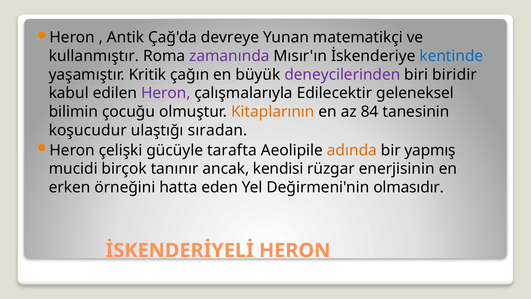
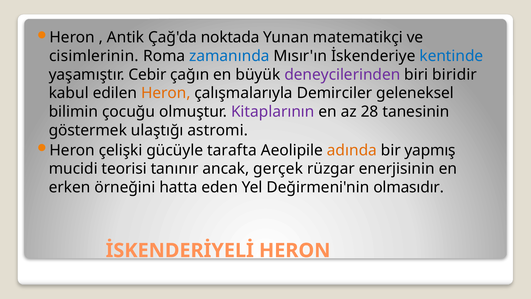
devreye: devreye -> noktada
kullanmıştır: kullanmıştır -> cisimlerinin
zamanında colour: purple -> blue
Kritik: Kritik -> Cebir
Heron at (166, 93) colour: purple -> orange
Edilecektir: Edilecektir -> Demirciler
Kitaplarının colour: orange -> purple
84: 84 -> 28
koşucudur: koşucudur -> göstermek
sıradan: sıradan -> astromi
birçok: birçok -> teorisi
kendisi: kendisi -> gerçek
